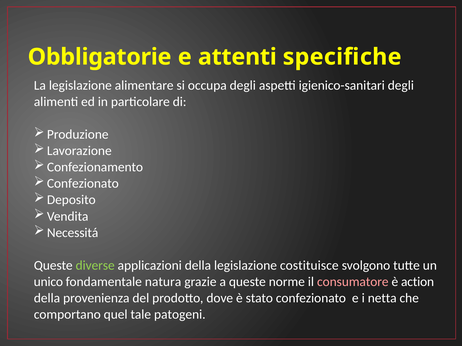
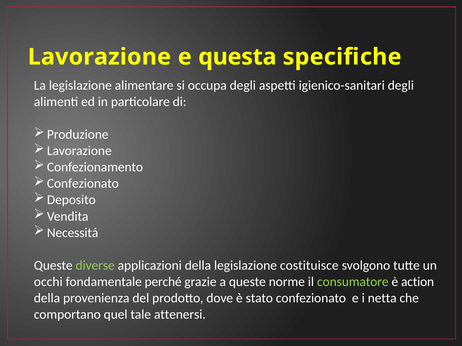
Obbligatorie at (100, 57): Obbligatorie -> Lavorazione
attenti: attenti -> questa
unico: unico -> occhi
natura: natura -> perché
consumatore colour: pink -> light green
patogeni: patogeni -> attenersi
